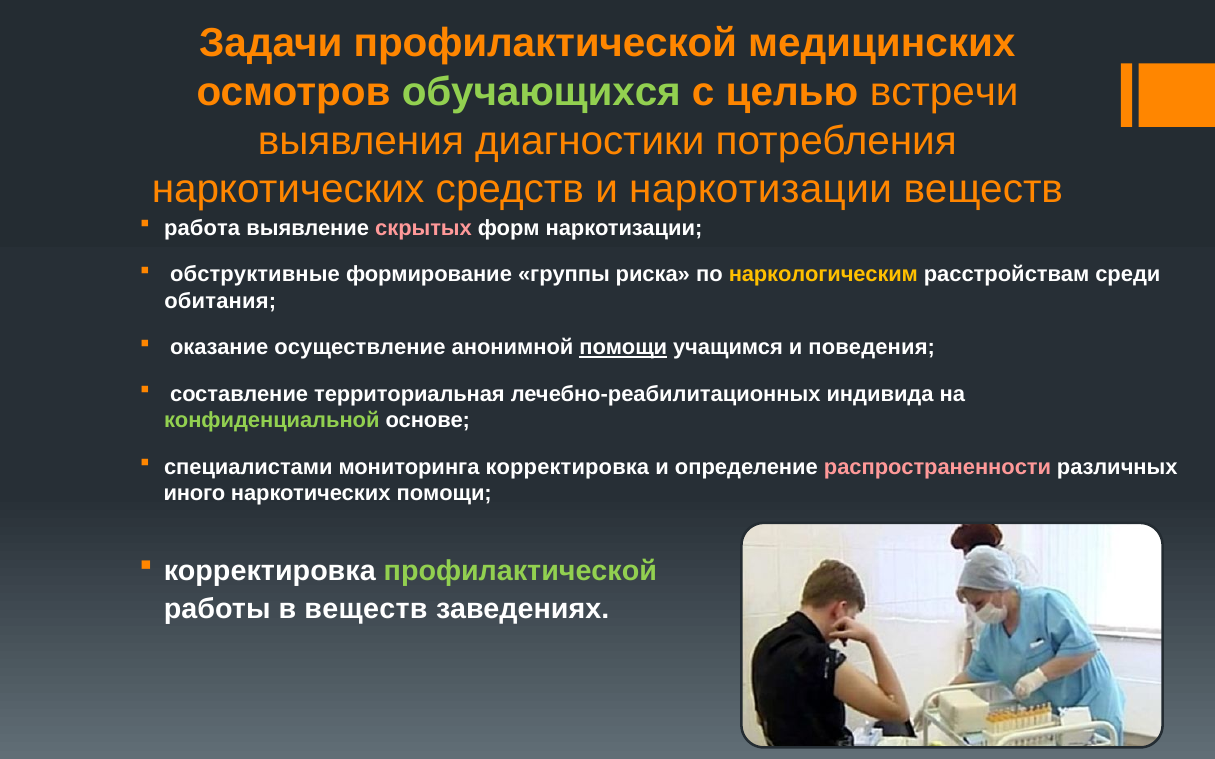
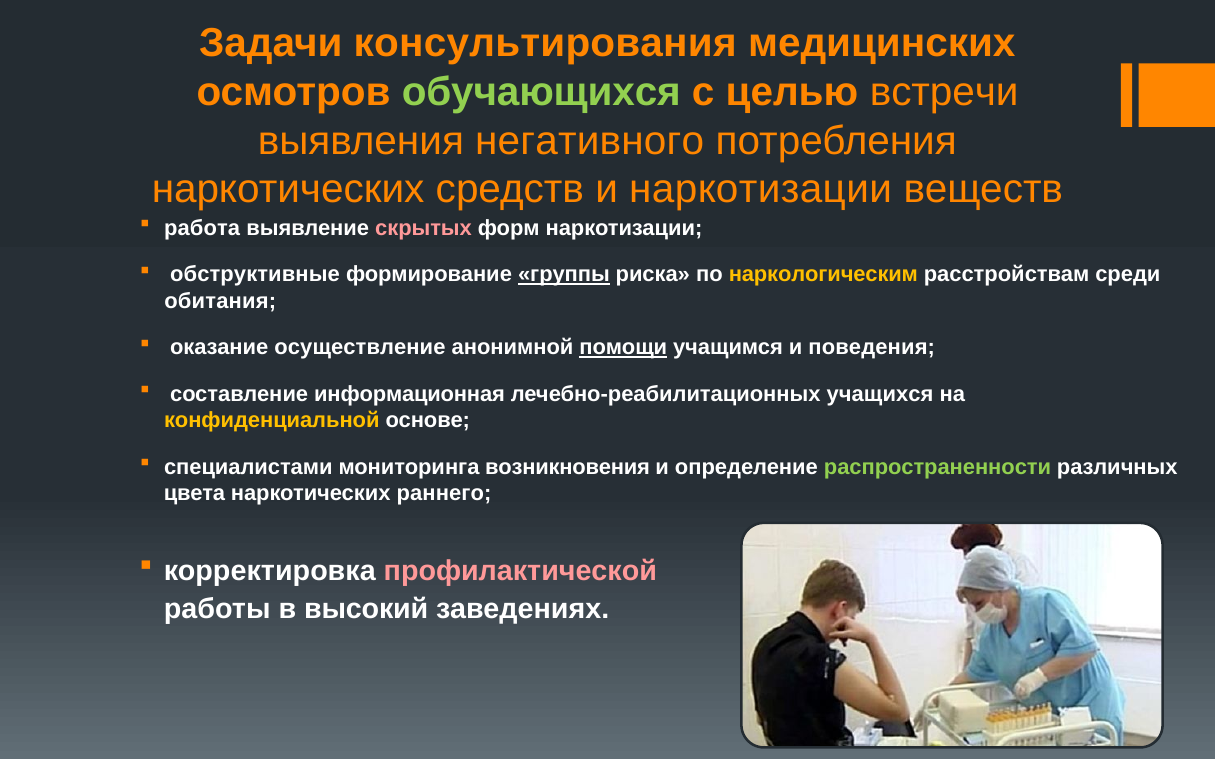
Задачи профилактической: профилактической -> консультирования
диагностики: диагностики -> негативного
группы underline: none -> present
территориальная: территориальная -> информационная
индивида: индивида -> учащихся
конфиденциальной colour: light green -> yellow
мониторинга корректировка: корректировка -> возникновения
распространенности colour: pink -> light green
иного: иного -> цвета
наркотических помощи: помощи -> раннего
профилактической at (520, 571) colour: light green -> pink
в веществ: веществ -> высокий
